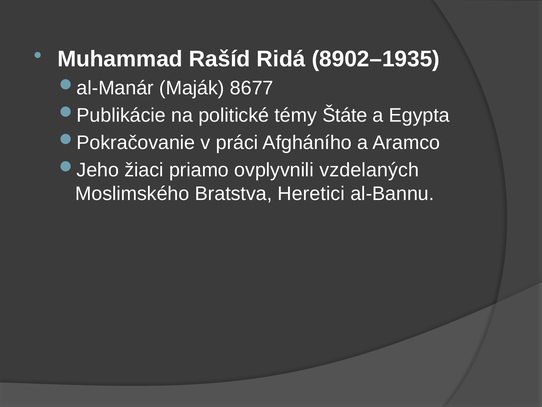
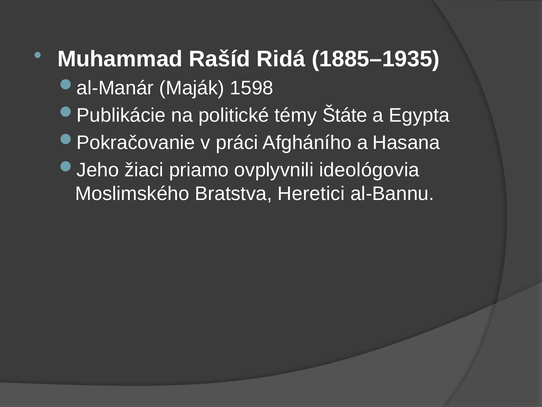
8902–1935: 8902–1935 -> 1885–1935
8677: 8677 -> 1598
Aramco: Aramco -> Hasana
vzdelaných: vzdelaných -> ideológovia
